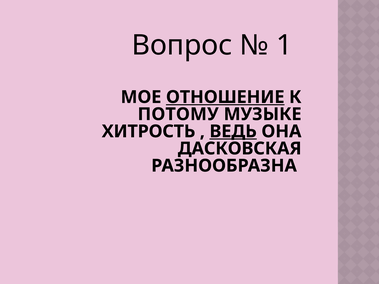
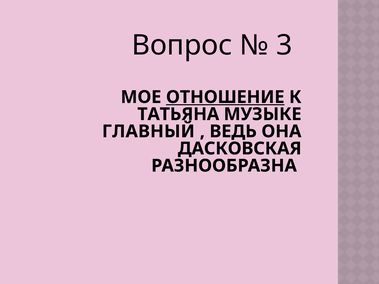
1: 1 -> 3
ПОТОМУ: ПОТОМУ -> ТАТЬЯНА
ХИТРОСТЬ: ХИТРОСТЬ -> ГЛАВНЫЙ
ВЕДЬ underline: present -> none
